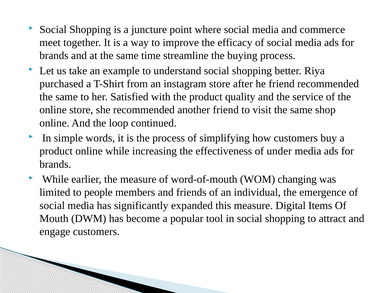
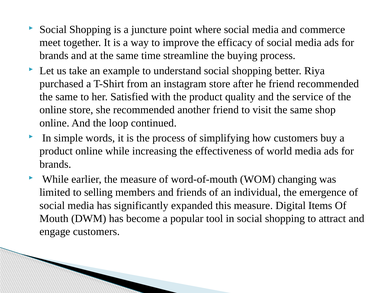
under: under -> world
people: people -> selling
